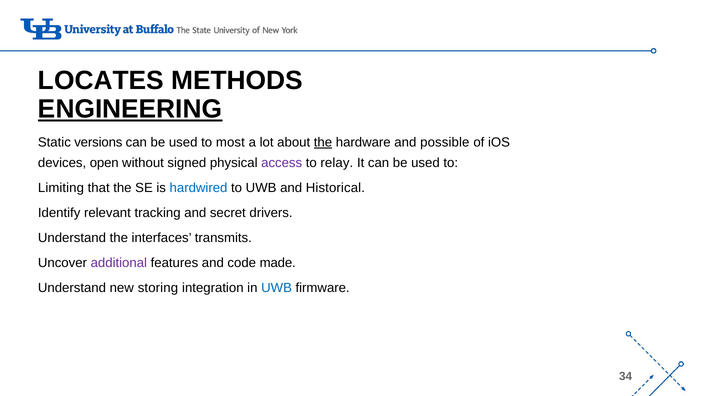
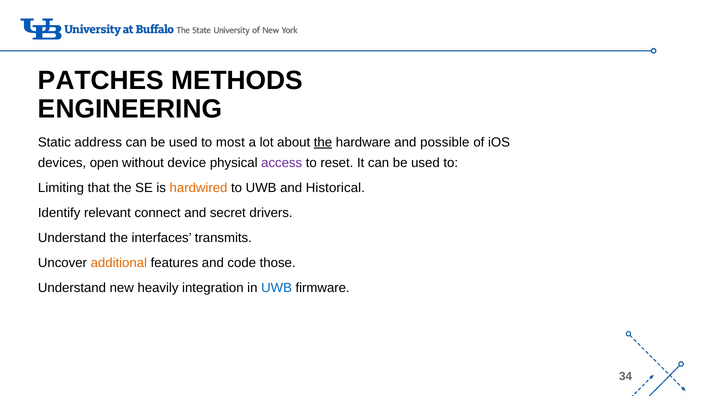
LOCATES: LOCATES -> PATCHES
ENGINEERING underline: present -> none
versions: versions -> address
signed: signed -> device
relay: relay -> reset
hardwired colour: blue -> orange
tracking: tracking -> connect
additional colour: purple -> orange
made: made -> those
storing: storing -> heavily
